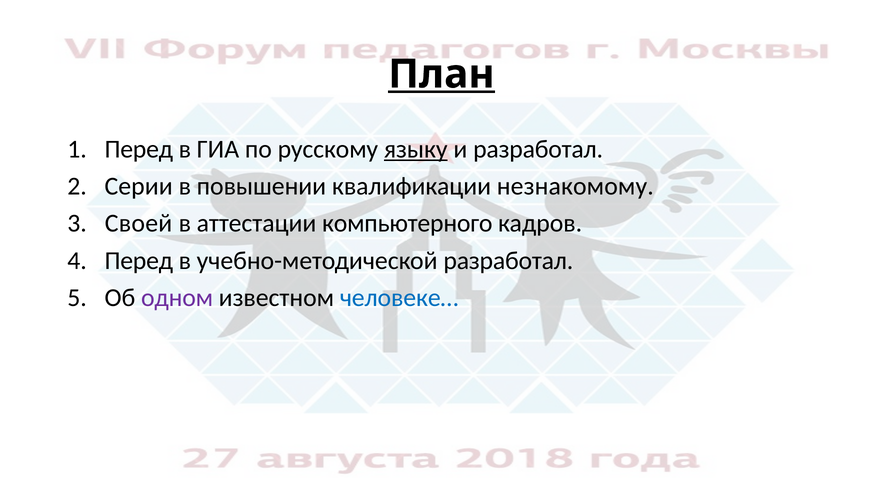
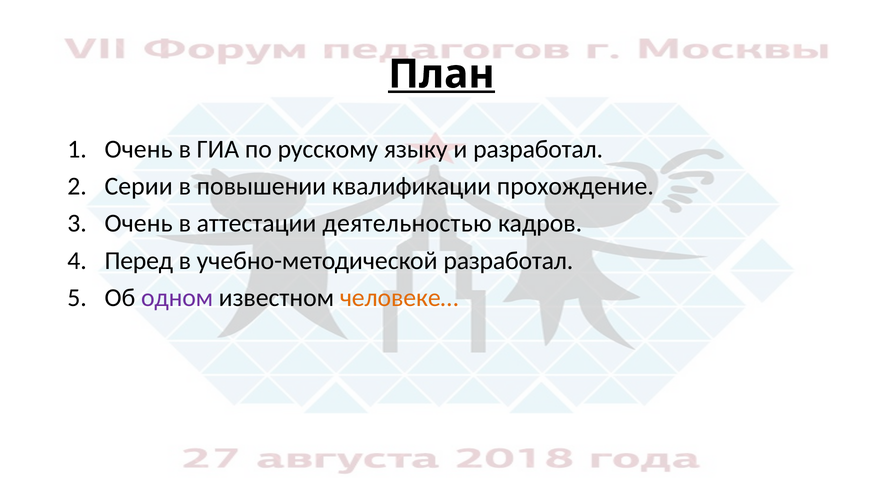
Перед at (139, 149): Перед -> Очень
языку underline: present -> none
незнакомому: незнакомому -> прохождение
Своей at (139, 223): Своей -> Очень
компьютерного: компьютерного -> деятельностью
человеке… colour: blue -> orange
